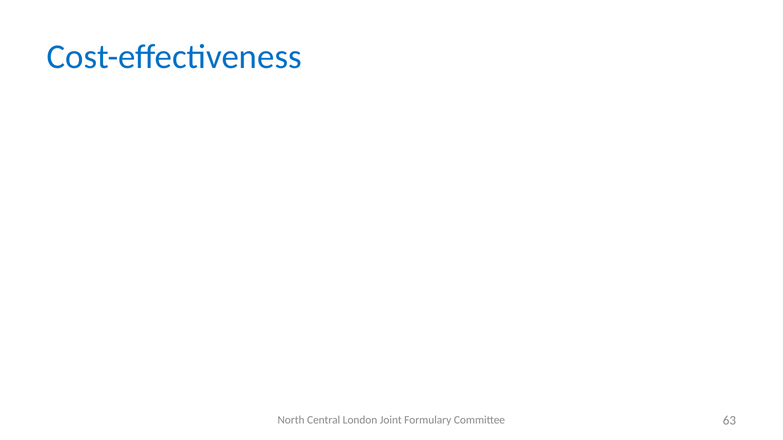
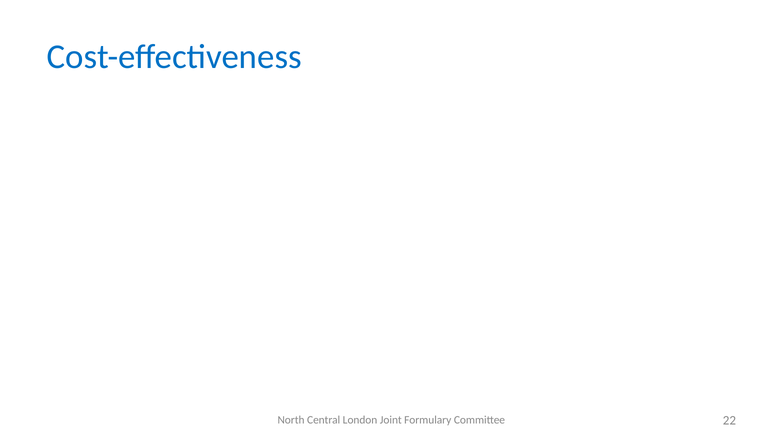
63: 63 -> 22
